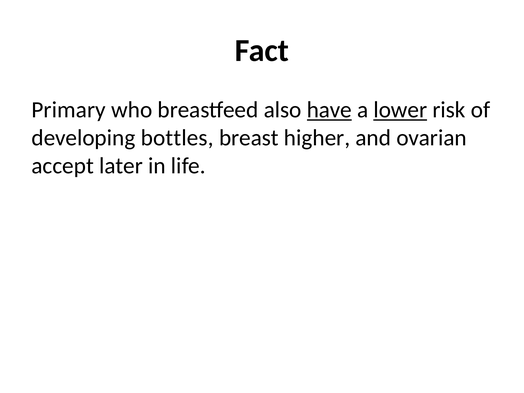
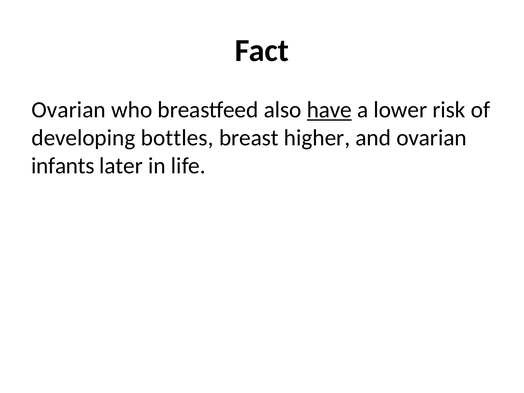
Primary at (69, 110): Primary -> Ovarian
lower underline: present -> none
accept: accept -> infants
